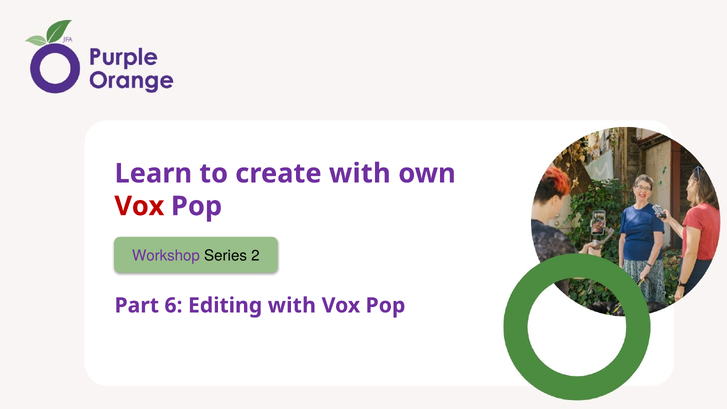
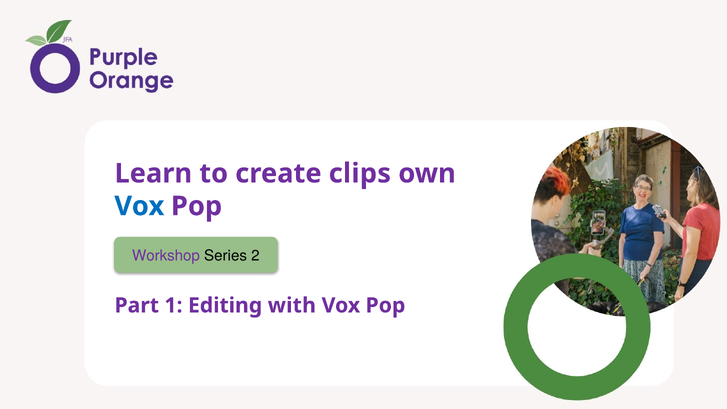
create with: with -> clips
Vox at (139, 206) colour: red -> blue
6: 6 -> 1
